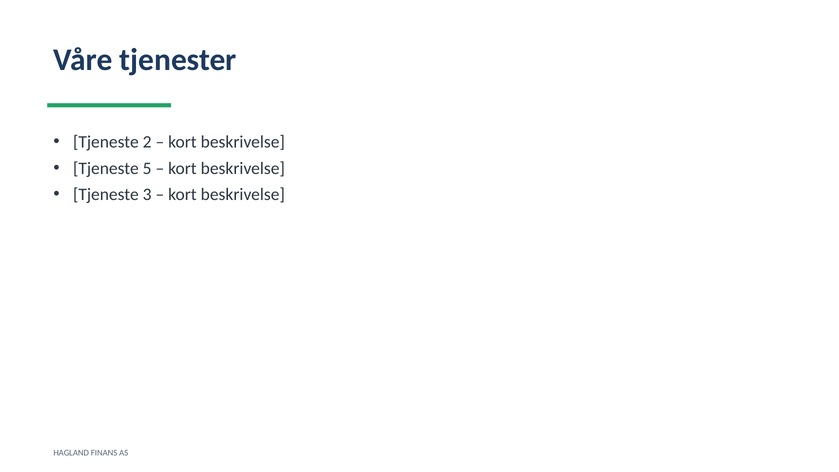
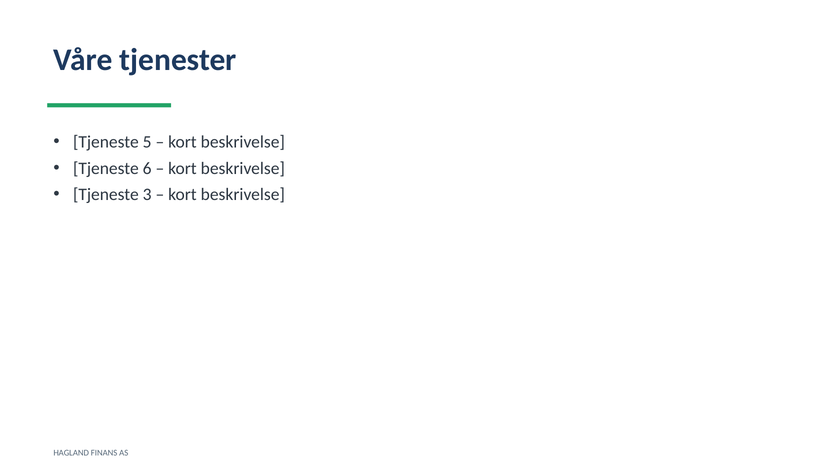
2: 2 -> 5
5: 5 -> 6
